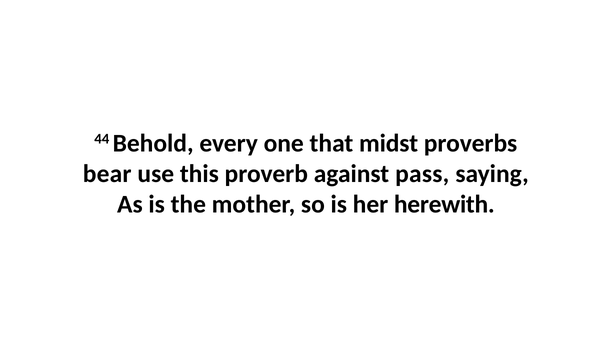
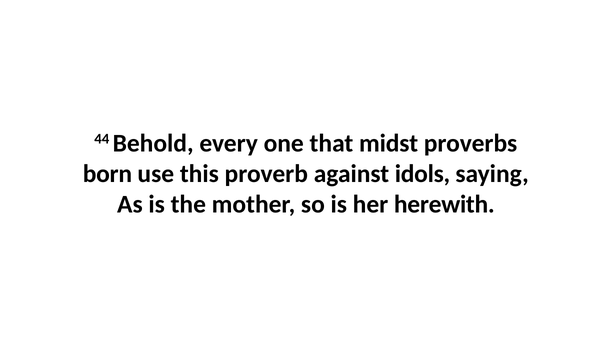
bear: bear -> born
pass: pass -> idols
